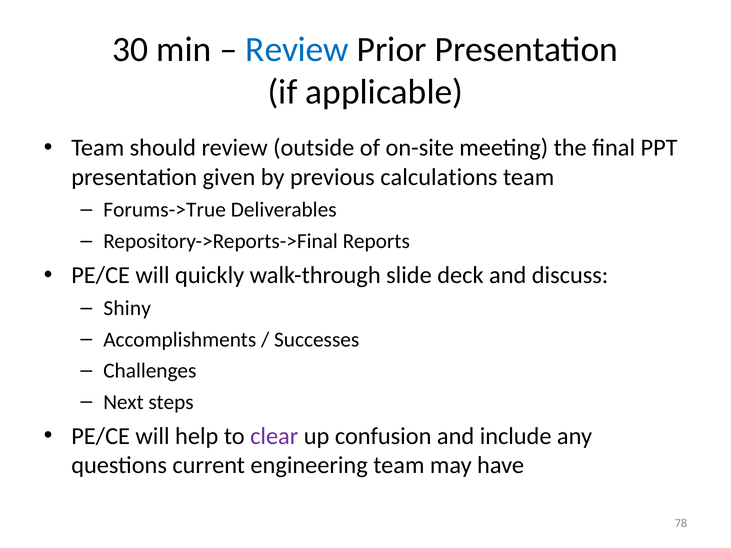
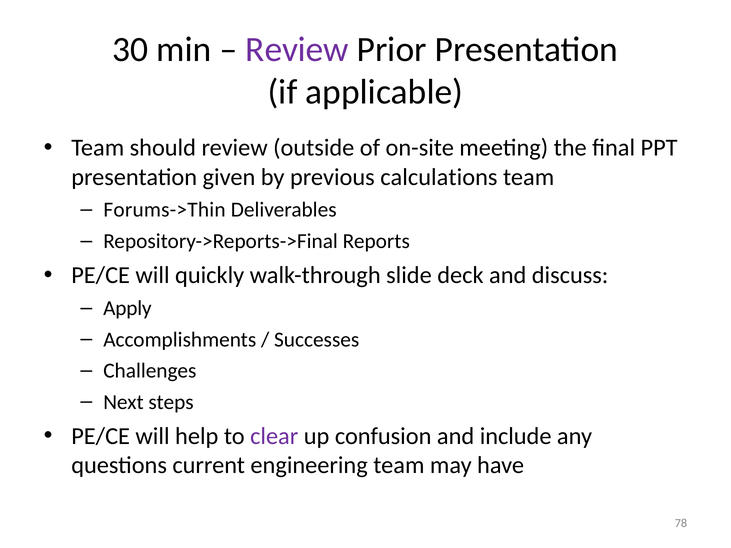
Review at (297, 49) colour: blue -> purple
Forums->True: Forums->True -> Forums->Thin
Shiny: Shiny -> Apply
